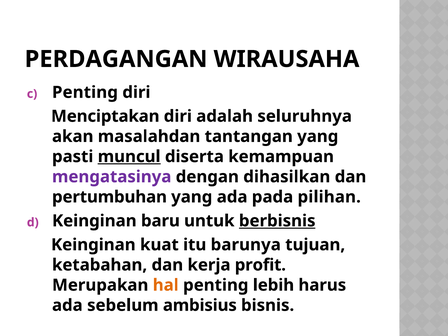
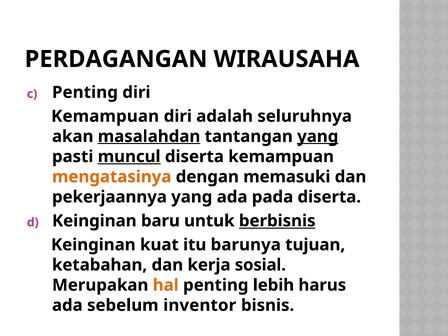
Menciptakan at (105, 116): Menciptakan -> Kemampuan
masalahdan underline: none -> present
yang at (318, 136) underline: none -> present
mengatasinya colour: purple -> orange
dihasilkan: dihasilkan -> memasuki
pertumbuhan: pertumbuhan -> pekerjaannya
pada pilihan: pilihan -> diserta
profit: profit -> sosial
ambisius: ambisius -> inventor
